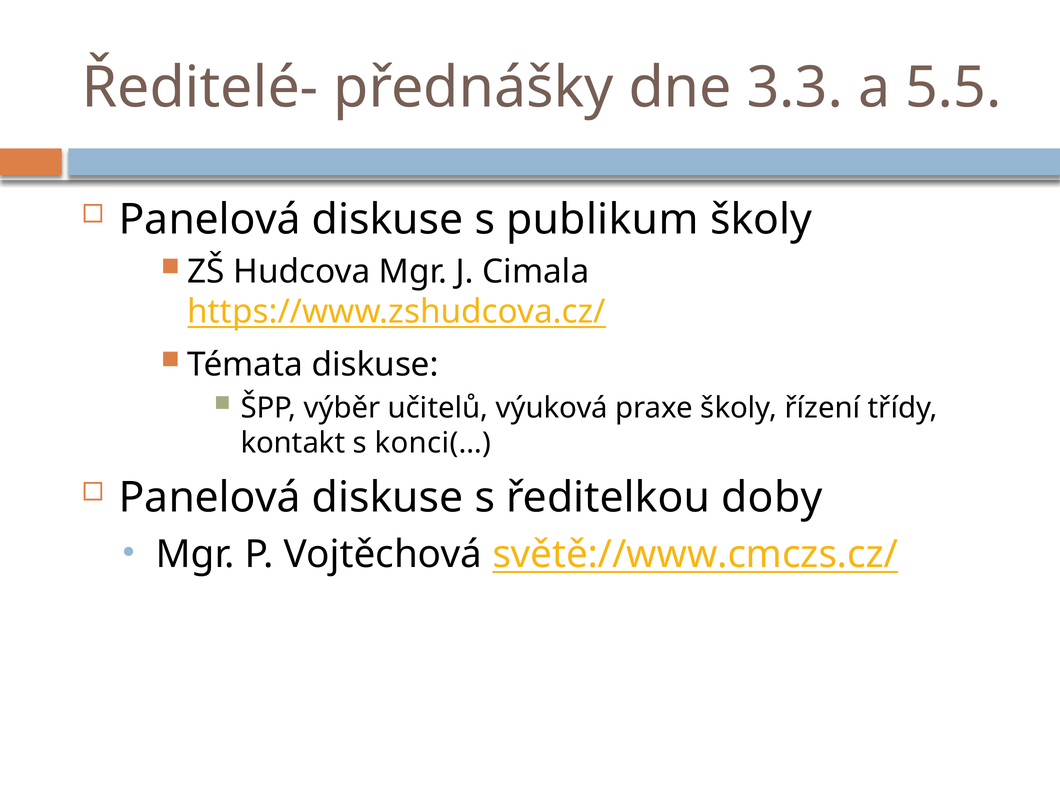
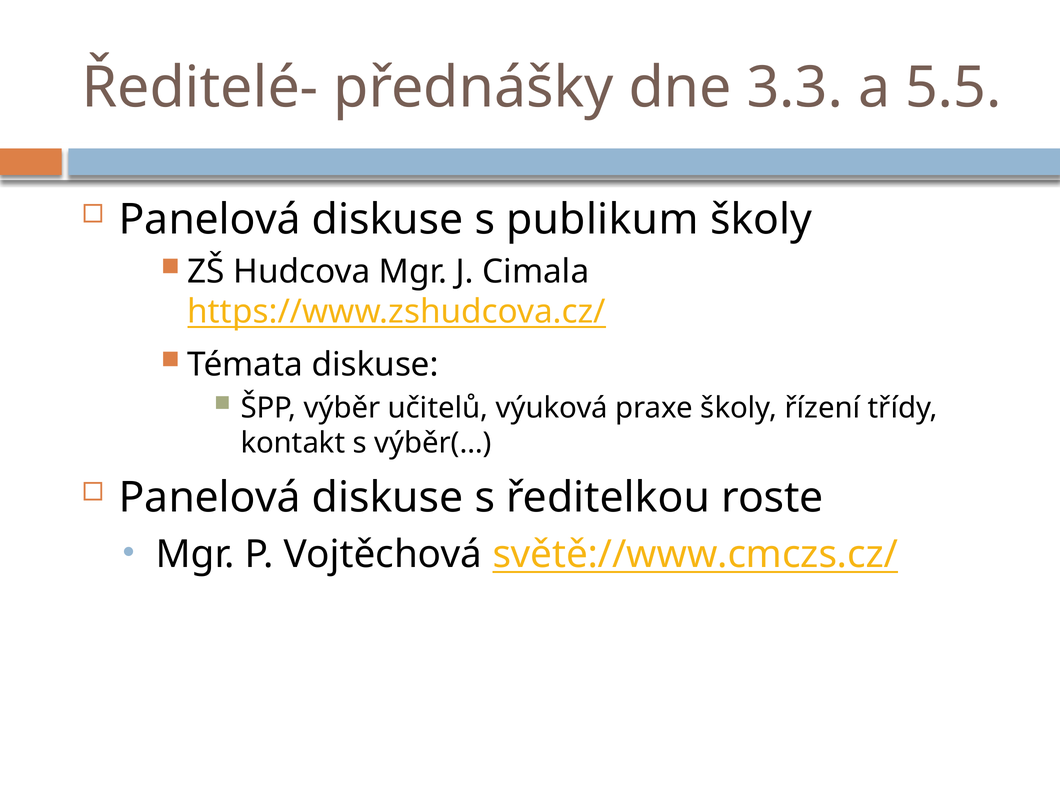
konci(…: konci(… -> výběr(…
doby: doby -> roste
